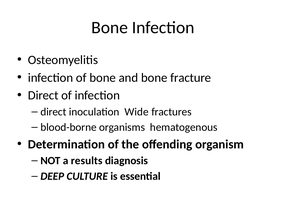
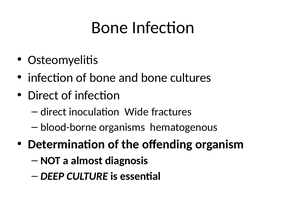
fracture: fracture -> cultures
results: results -> almost
